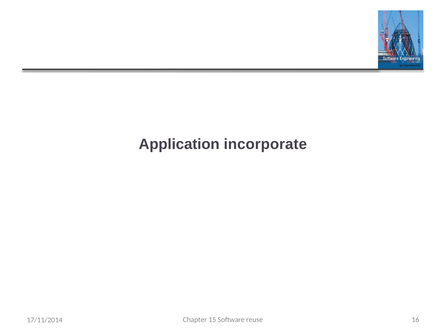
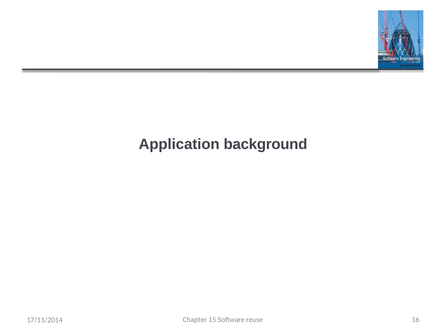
incorporate: incorporate -> background
